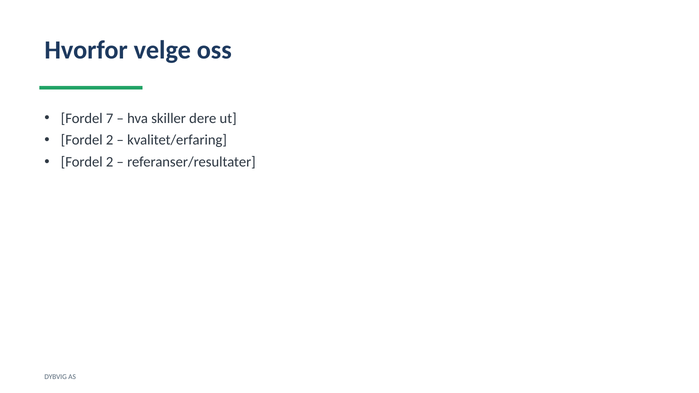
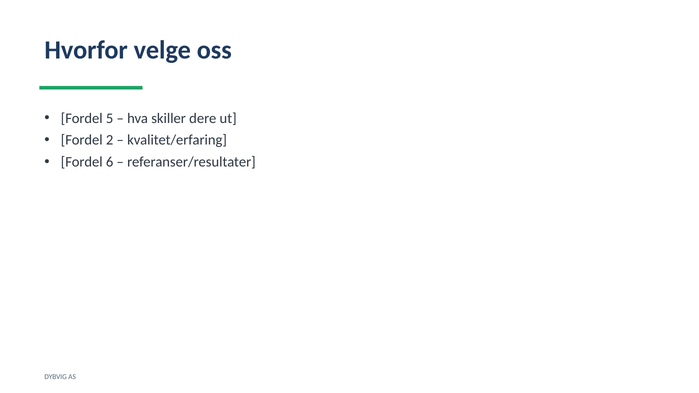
7: 7 -> 5
2 at (110, 162): 2 -> 6
